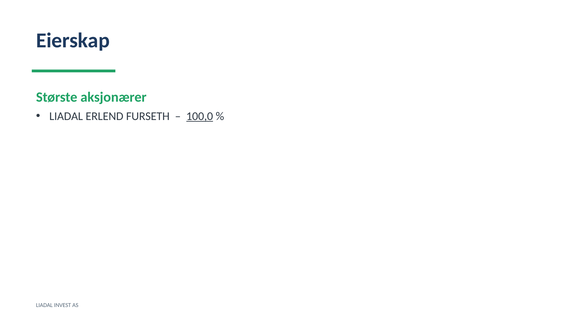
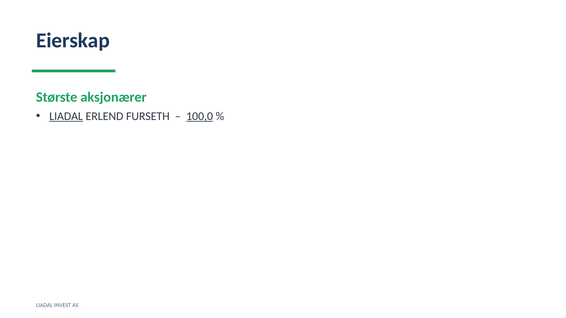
LIADAL at (66, 116) underline: none -> present
